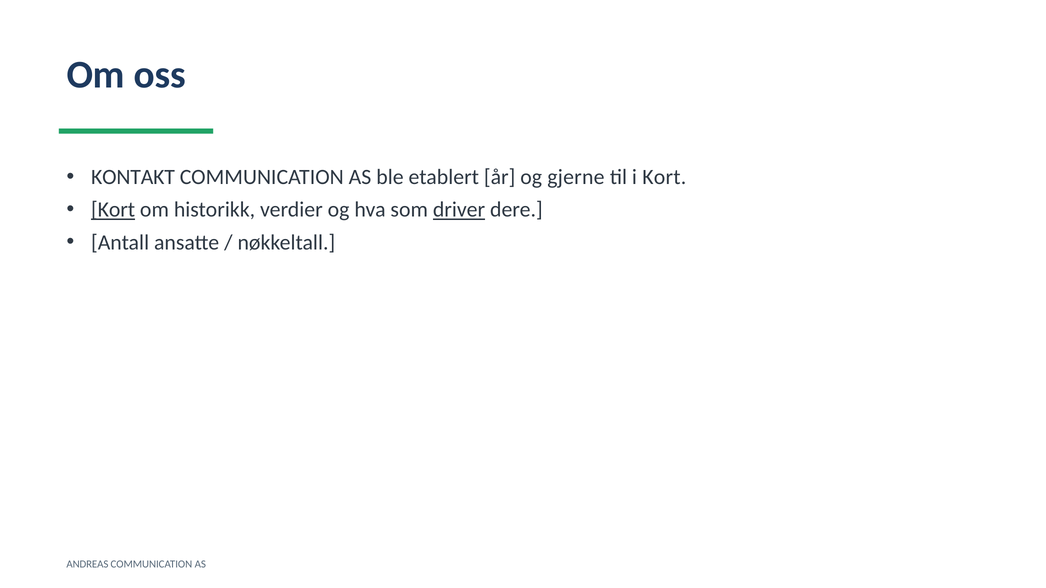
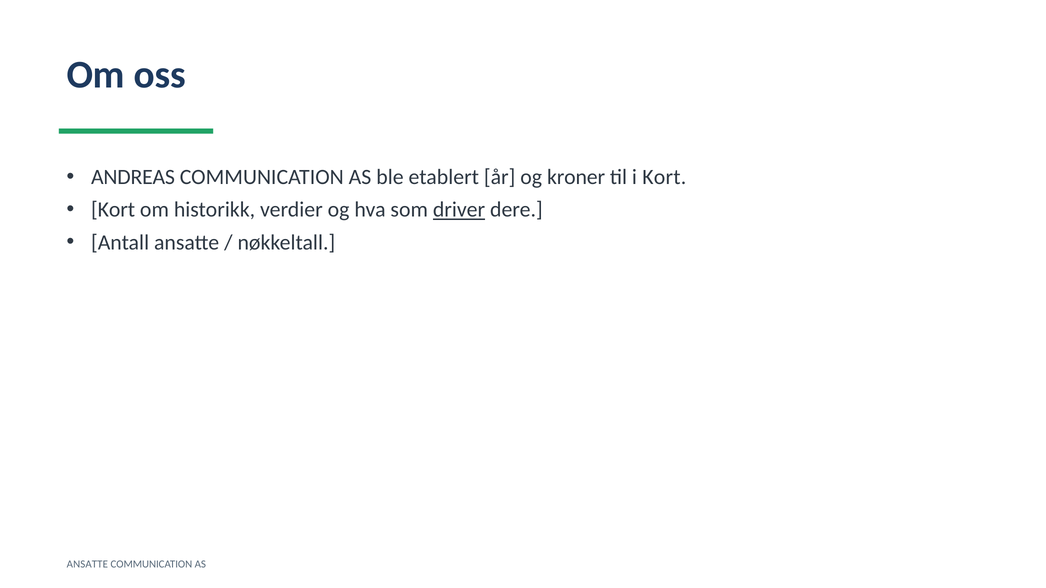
KONTAKT: KONTAKT -> ANDREAS
gjerne: gjerne -> kroner
Kort at (113, 210) underline: present -> none
ANDREAS at (87, 565): ANDREAS -> ANSATTE
